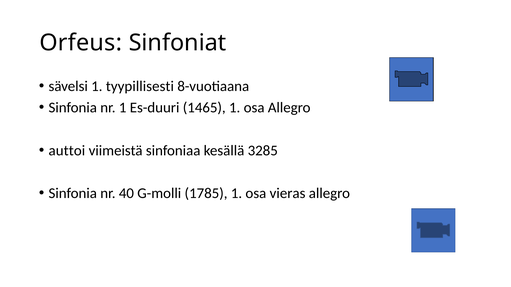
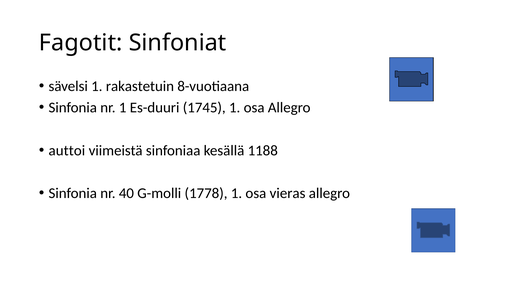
Orfeus: Orfeus -> Fagotit
tyypillisesti: tyypillisesti -> rakastetuin
1465: 1465 -> 1745
3285: 3285 -> 1188
1785: 1785 -> 1778
